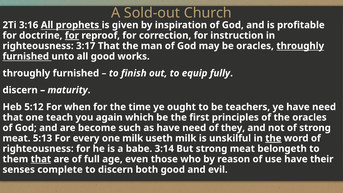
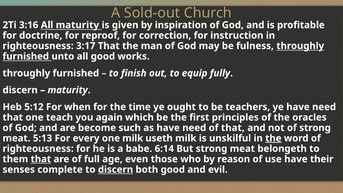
All prophets: prophets -> maturity
for at (72, 35) underline: present -> none
be oracles: oracles -> fulness
of they: they -> that
3:14: 3:14 -> 6:14
discern at (116, 169) underline: none -> present
